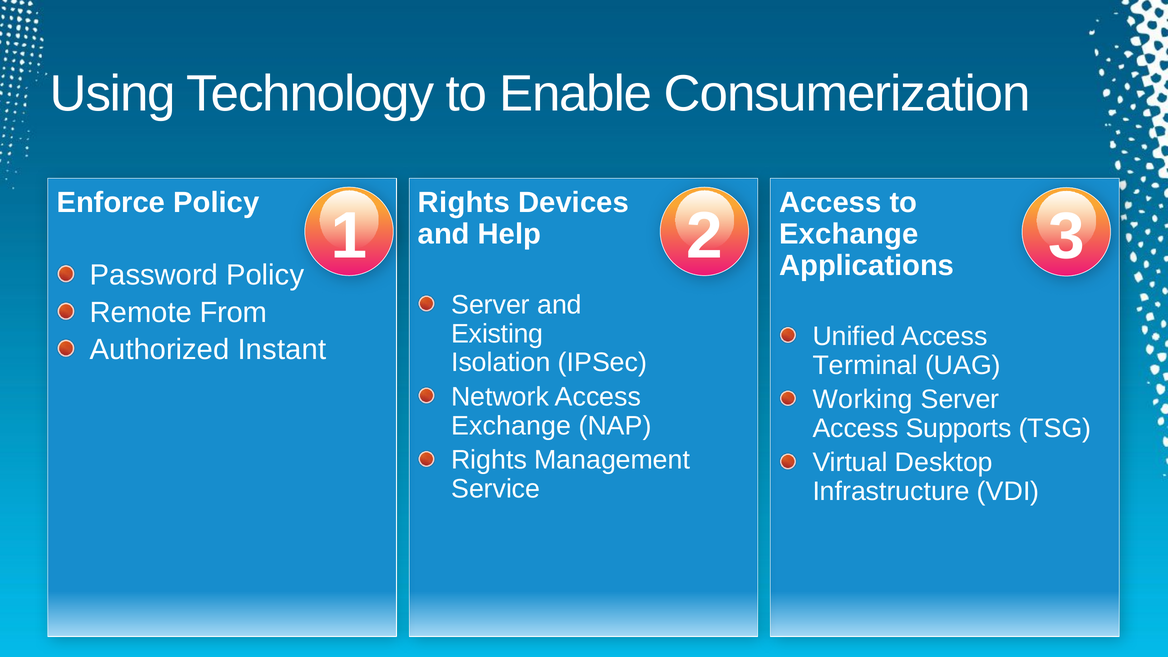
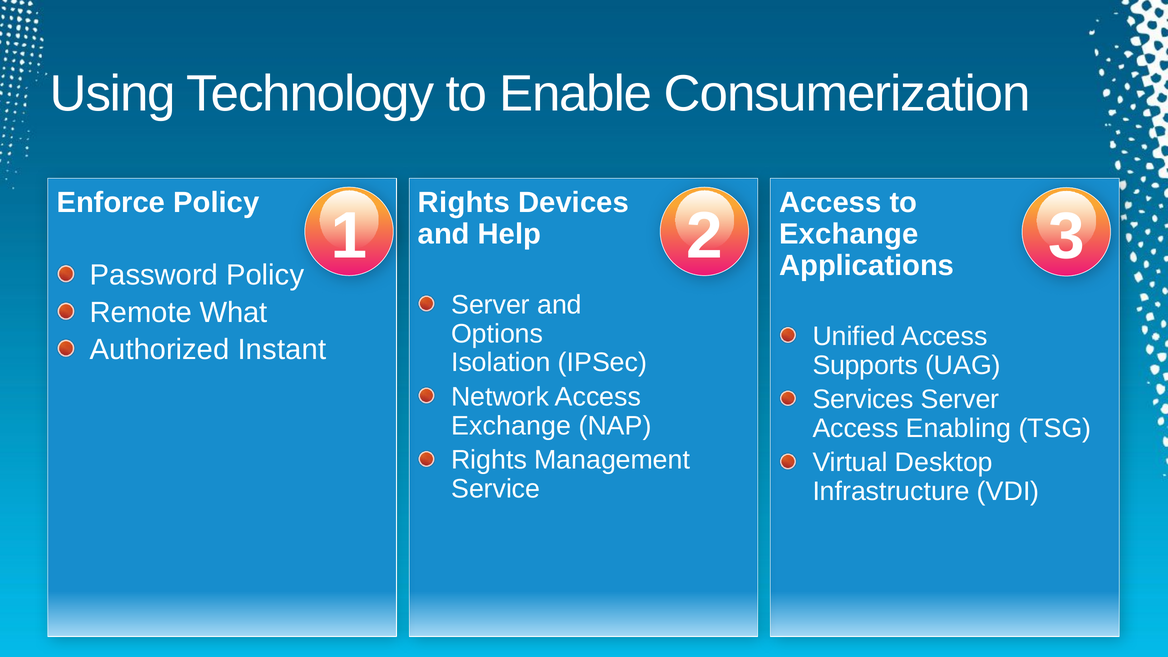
From: From -> What
Existing: Existing -> Options
Terminal: Terminal -> Supports
Working: Working -> Services
Supports: Supports -> Enabling
